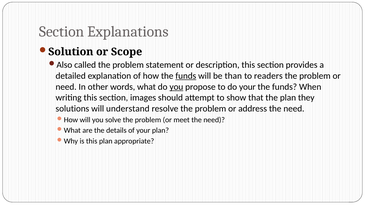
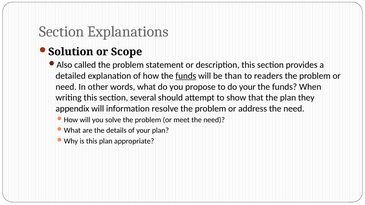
you at (176, 87) underline: present -> none
images: images -> several
solutions: solutions -> appendix
understand: understand -> information
